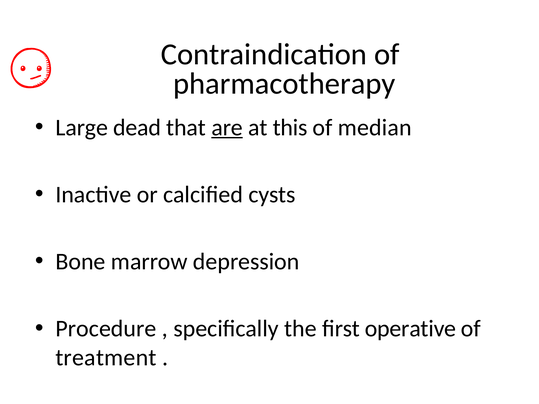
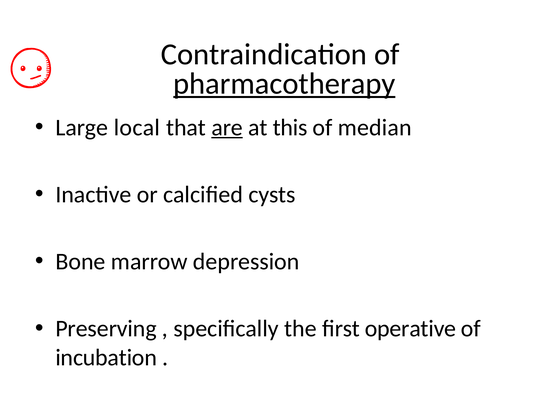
pharmacotherapy underline: none -> present
dead: dead -> local
Procedure: Procedure -> Preserving
treatment: treatment -> incubation
